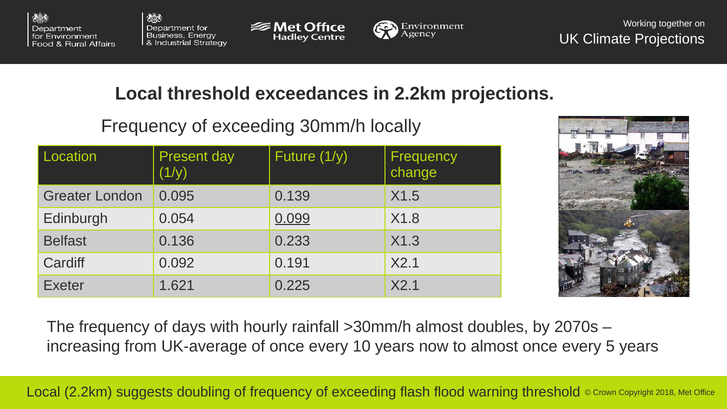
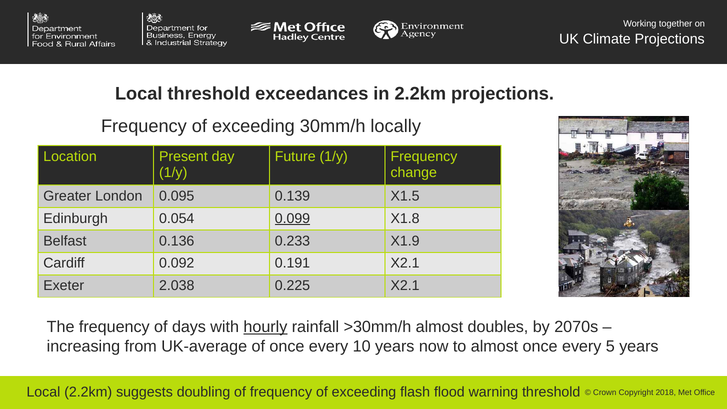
X1.3: X1.3 -> X1.9
1.621: 1.621 -> 2.038
hourly underline: none -> present
